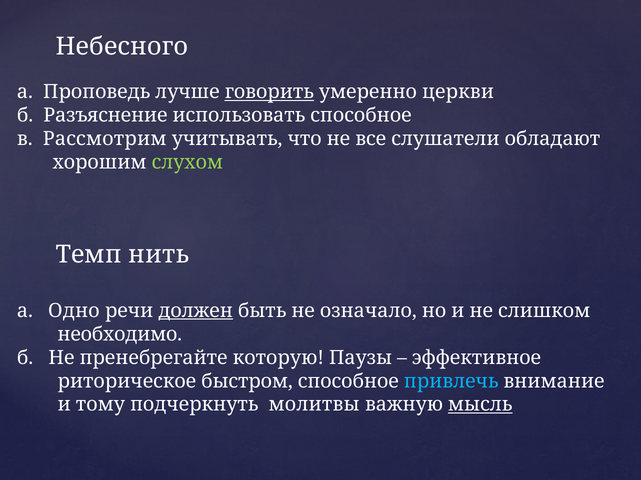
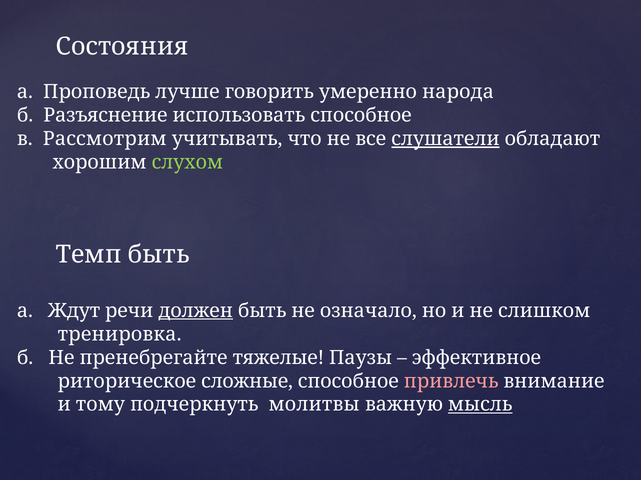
Небесного: Небесного -> Состояния
говорить underline: present -> none
церкви: церкви -> народа
слушатели underline: none -> present
Темп нить: нить -> быть
Одно: Одно -> Ждут
необходимо: необходимо -> тренировка
которую: которую -> тяжелые
быстром: быстром -> сложные
привлечь colour: light blue -> pink
